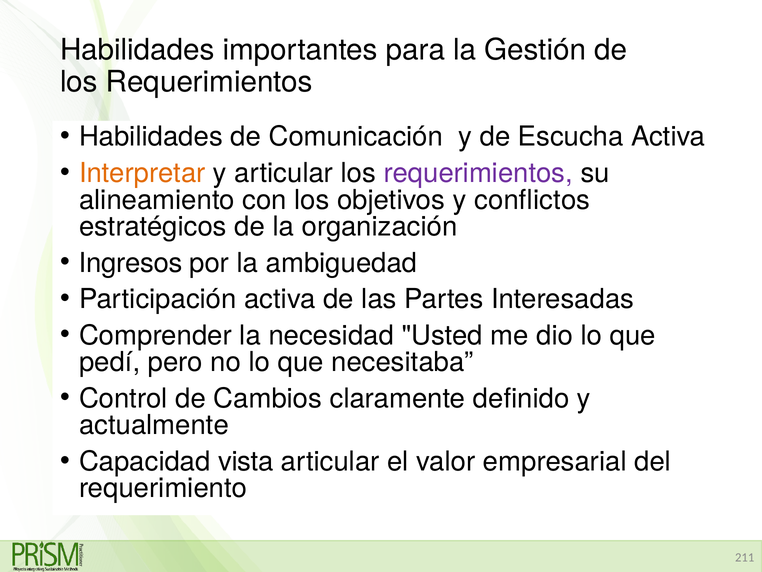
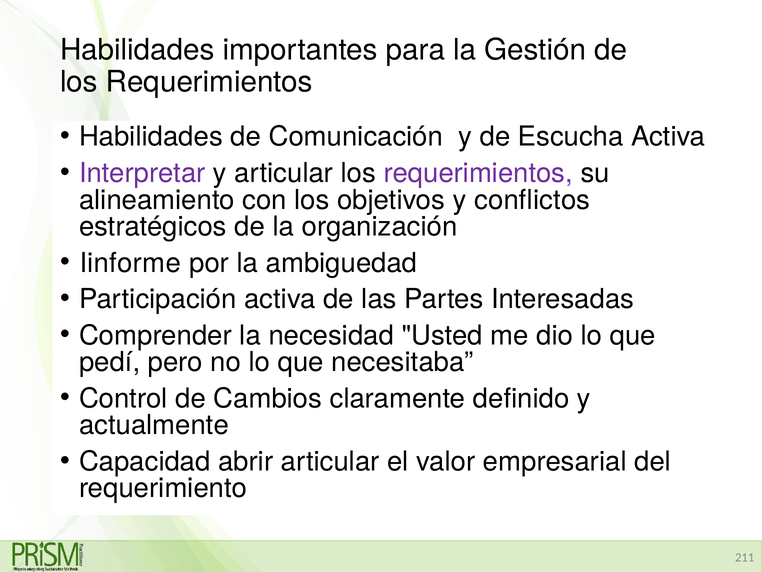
Interpretar colour: orange -> purple
Ingresos: Ingresos -> Iinforme
vista: vista -> abrir
